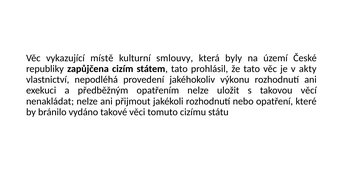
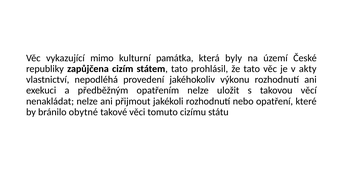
místě: místě -> mimo
smlouvy: smlouvy -> památka
vydáno: vydáno -> obytné
